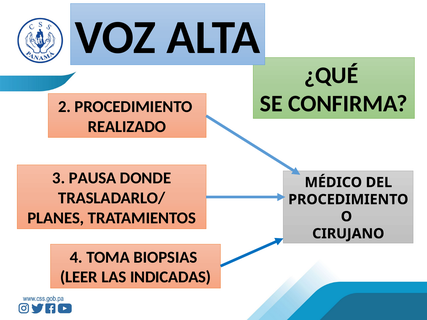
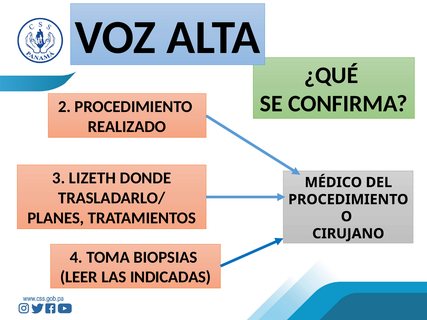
PAUSA: PAUSA -> LIZETH
